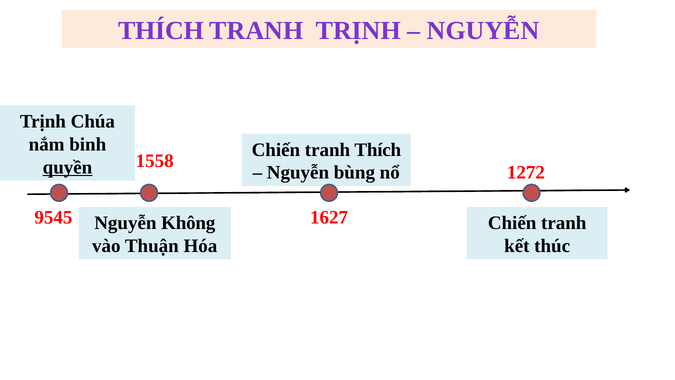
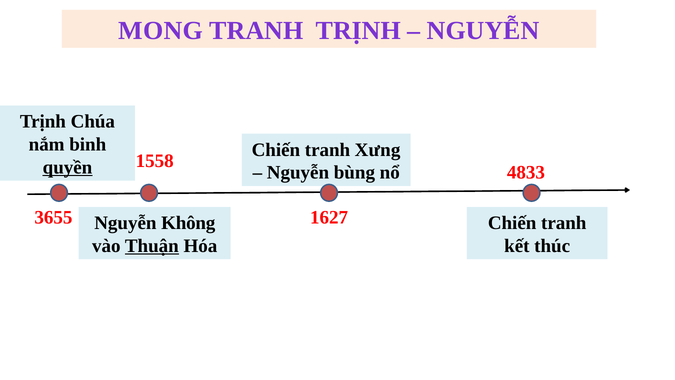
THÍCH at (161, 31): THÍCH -> MONG
tranh Thích: Thích -> Xưng
1272: 1272 -> 4833
9545: 9545 -> 3655
Thuận underline: none -> present
